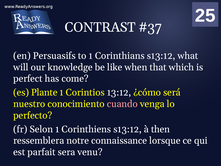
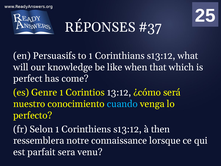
CONTRAST: CONTRAST -> RÉPONSES
Plante: Plante -> Genre
cuando colour: pink -> light blue
